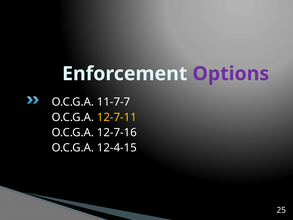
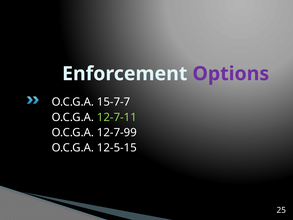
11-7-7: 11-7-7 -> 15-7-7
12-7-11 colour: yellow -> light green
12-7-16: 12-7-16 -> 12-7-99
12-4-15: 12-4-15 -> 12-5-15
